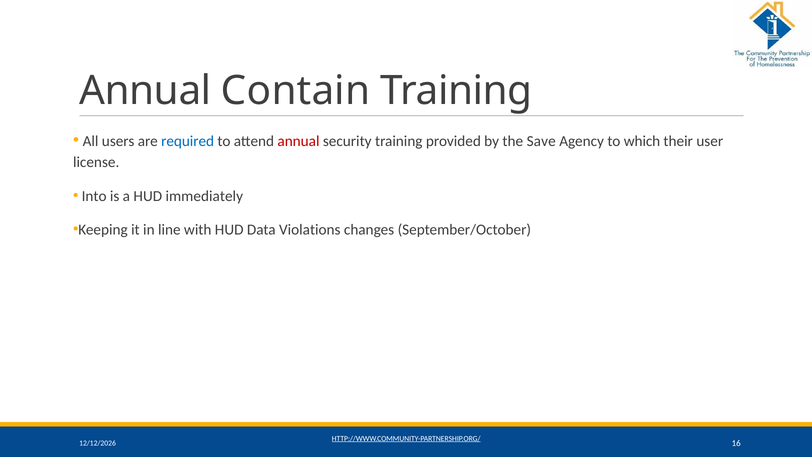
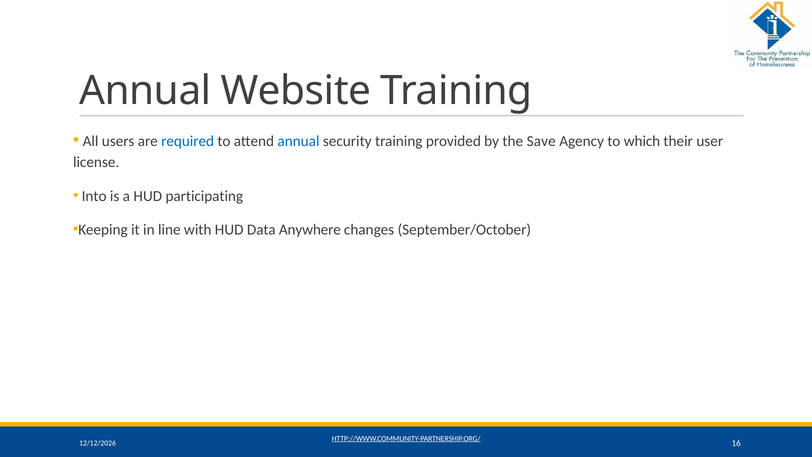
Contain: Contain -> Website
annual at (298, 141) colour: red -> blue
immediately: immediately -> participating
Violations: Violations -> Anywhere
